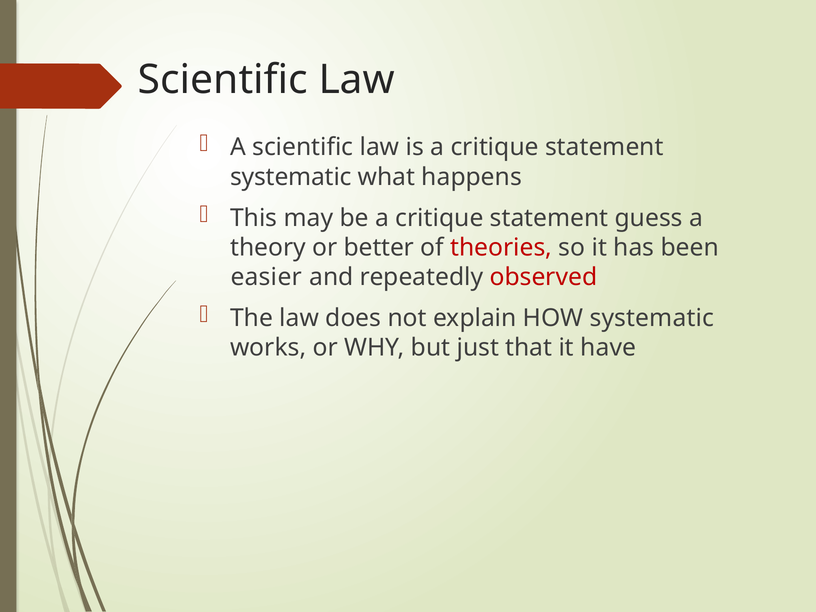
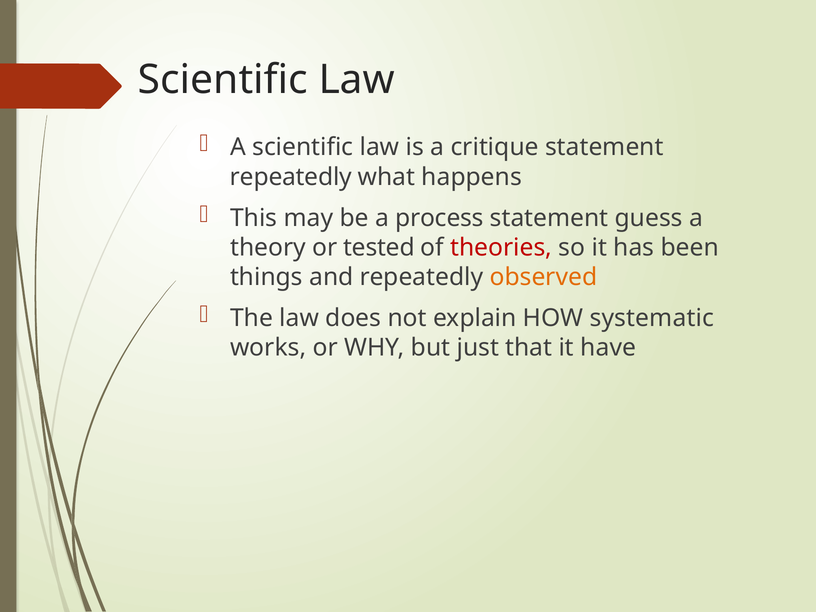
systematic at (291, 177): systematic -> repeatedly
be a critique: critique -> process
better: better -> tested
easier: easier -> things
observed colour: red -> orange
